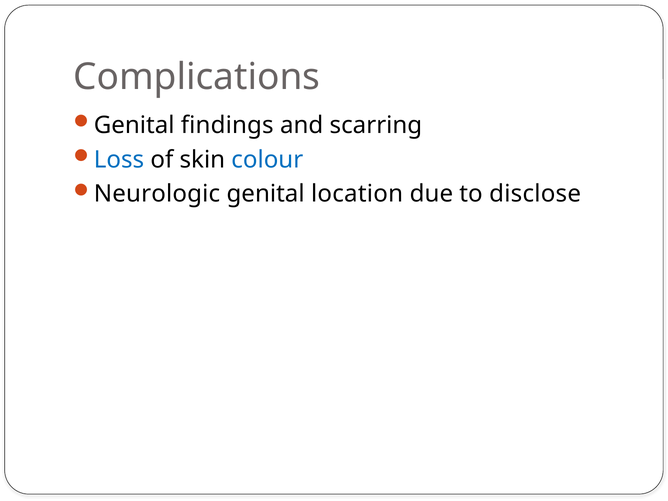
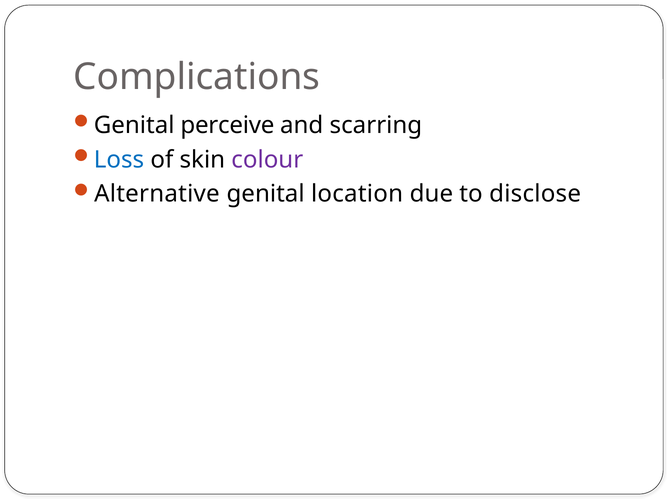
findings: findings -> perceive
colour colour: blue -> purple
Neurologic: Neurologic -> Alternative
